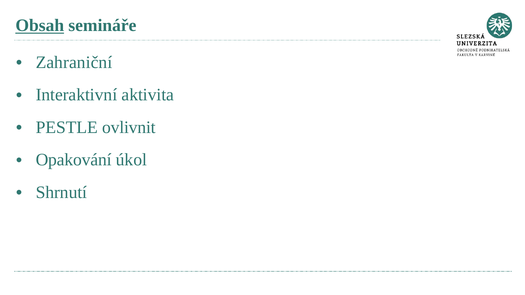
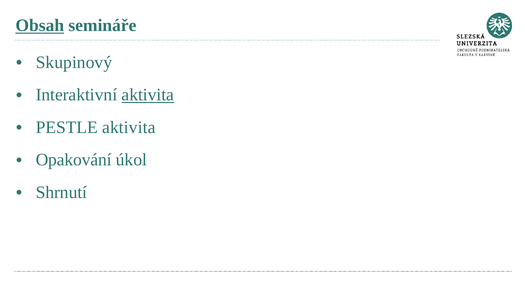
Zahraniční: Zahraniční -> Skupinový
aktivita at (148, 95) underline: none -> present
PESTLE ovlivnit: ovlivnit -> aktivita
